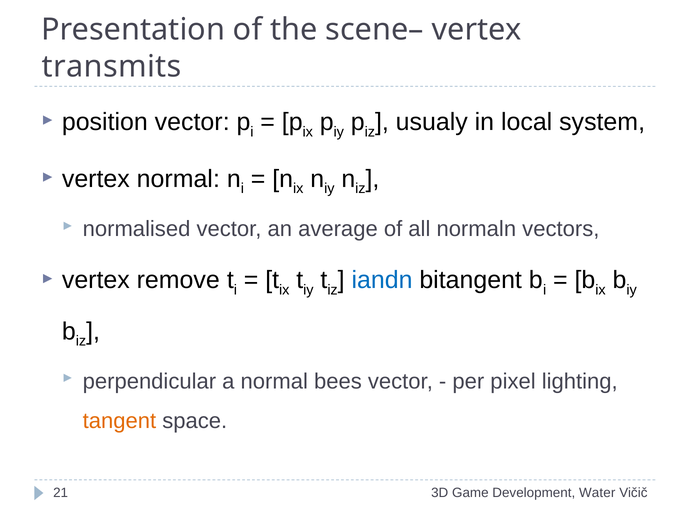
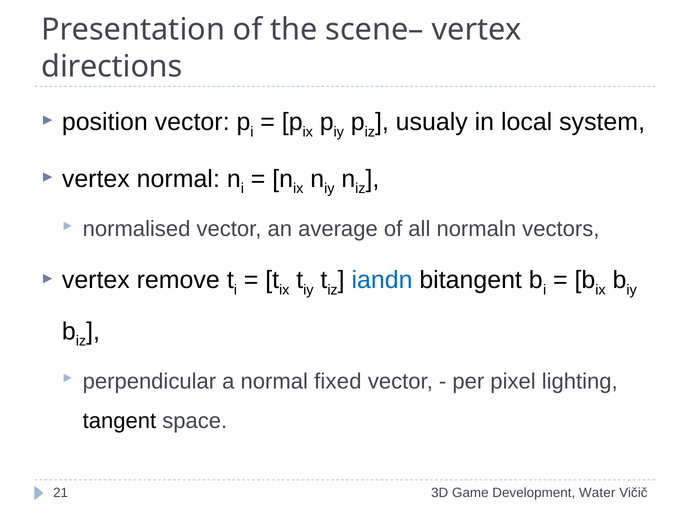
transmits: transmits -> directions
bees: bees -> fixed
tangent colour: orange -> black
